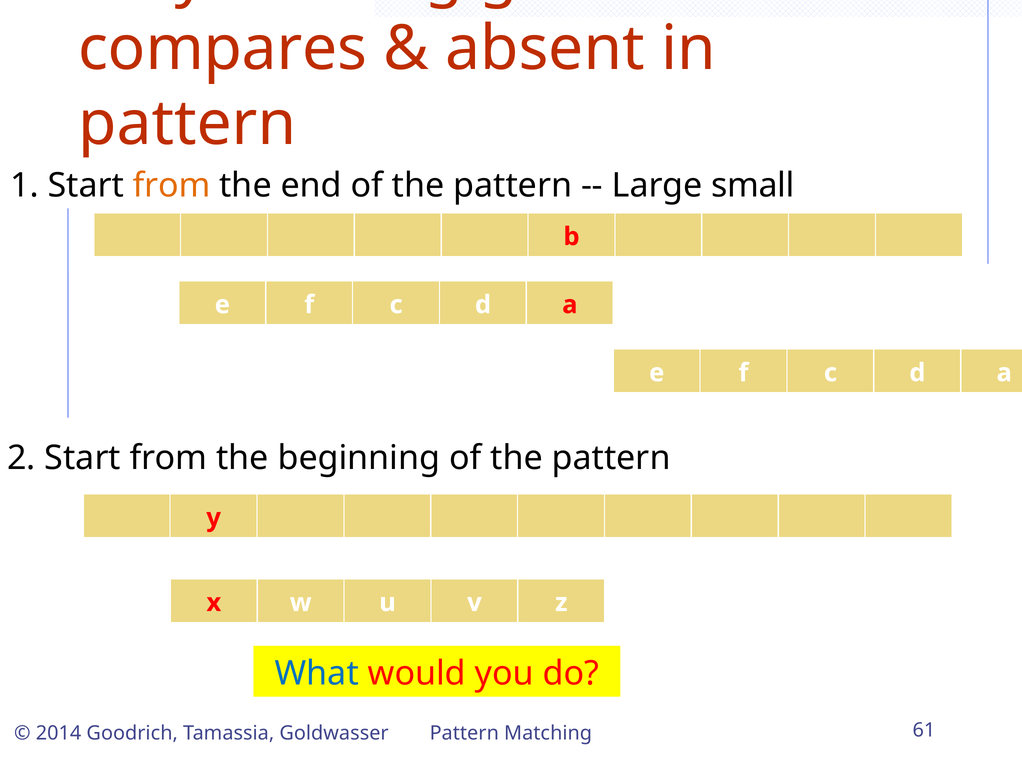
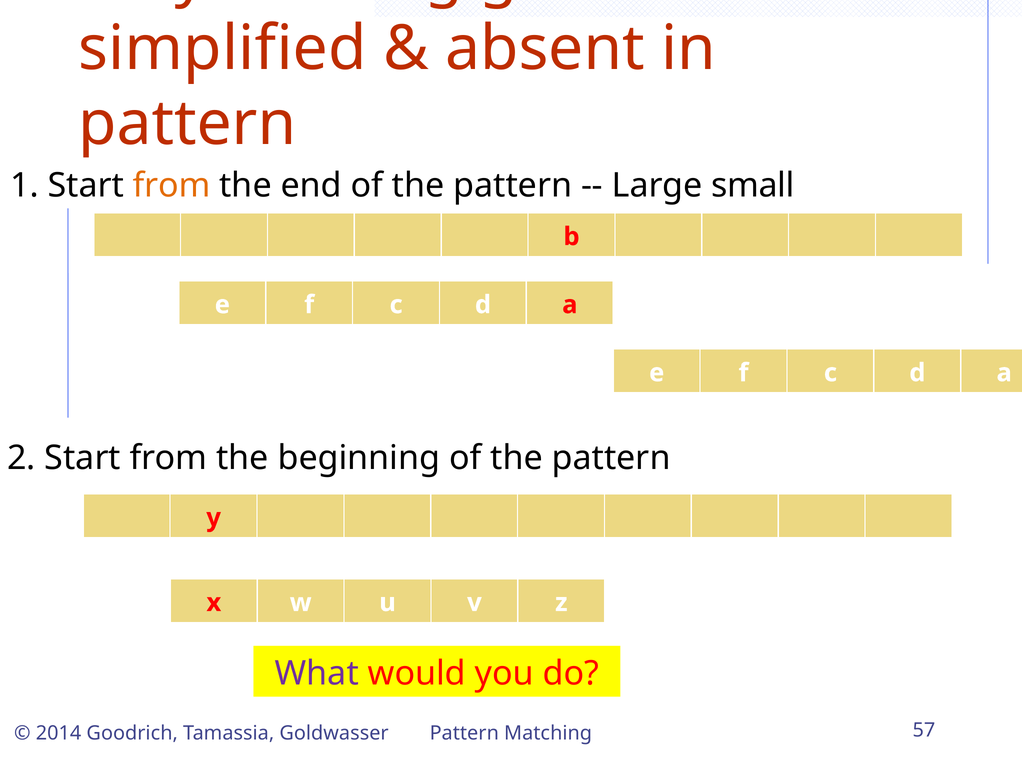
compares: compares -> simplified
What colour: blue -> purple
61: 61 -> 57
